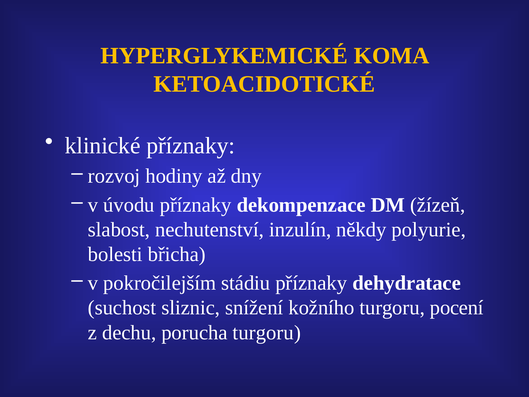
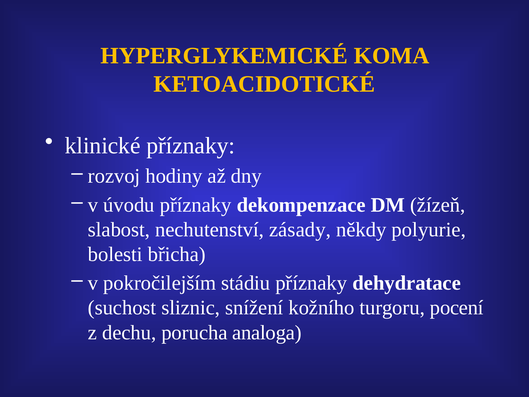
inzulín: inzulín -> zásady
porucha turgoru: turgoru -> analoga
